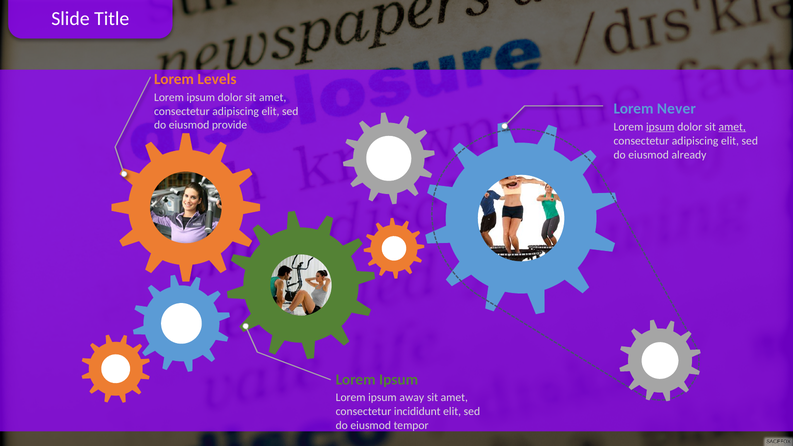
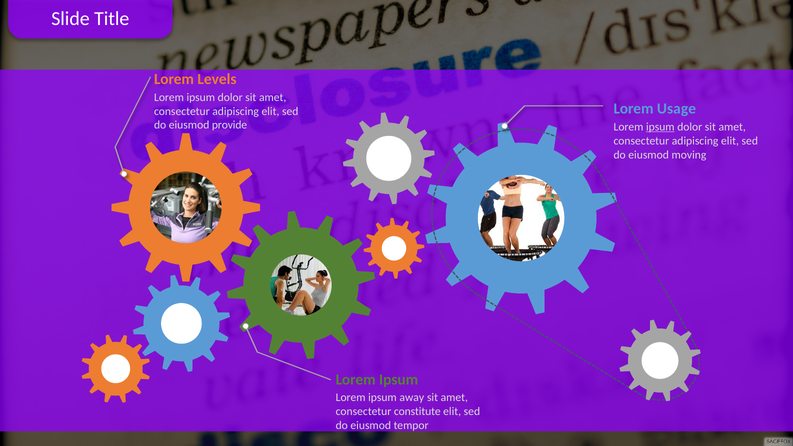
Never: Never -> Usage
amet at (732, 127) underline: present -> none
already: already -> moving
incididunt: incididunt -> constitute
